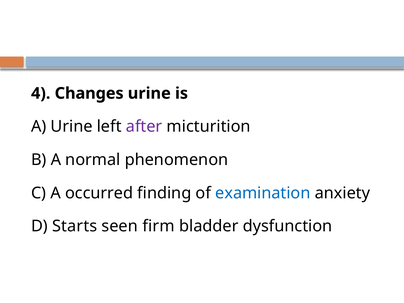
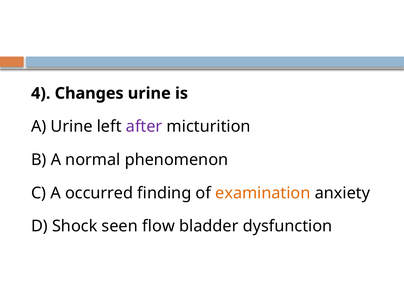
examination colour: blue -> orange
Starts: Starts -> Shock
firm: firm -> flow
